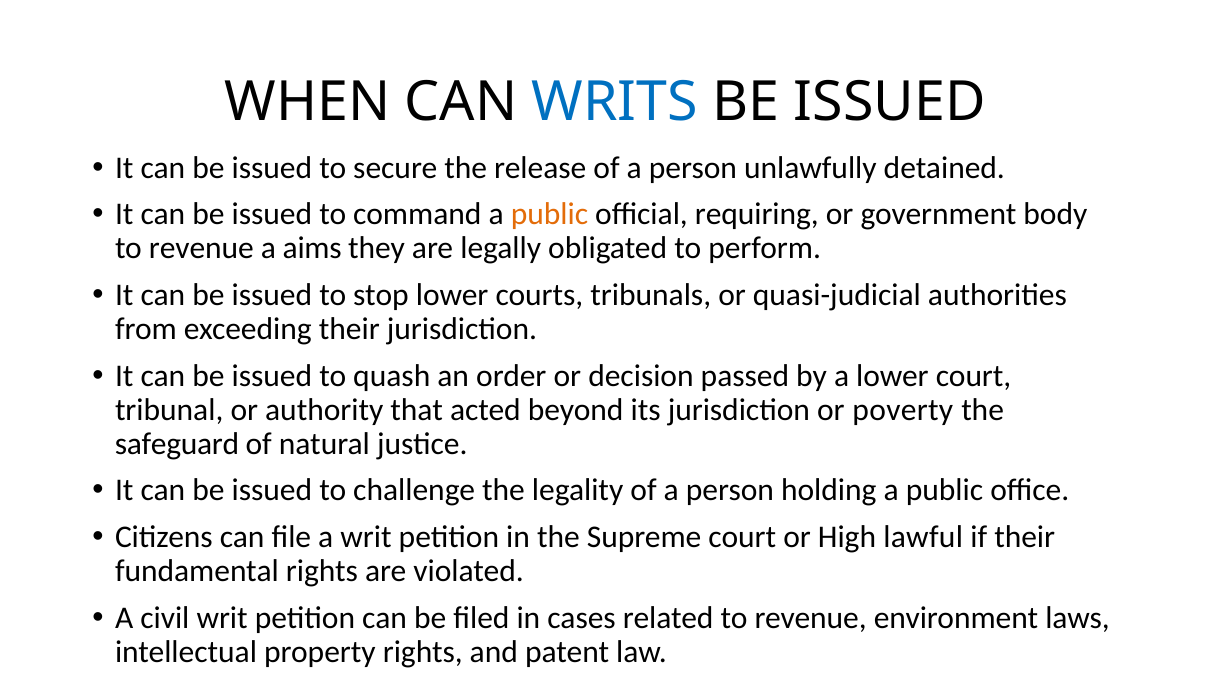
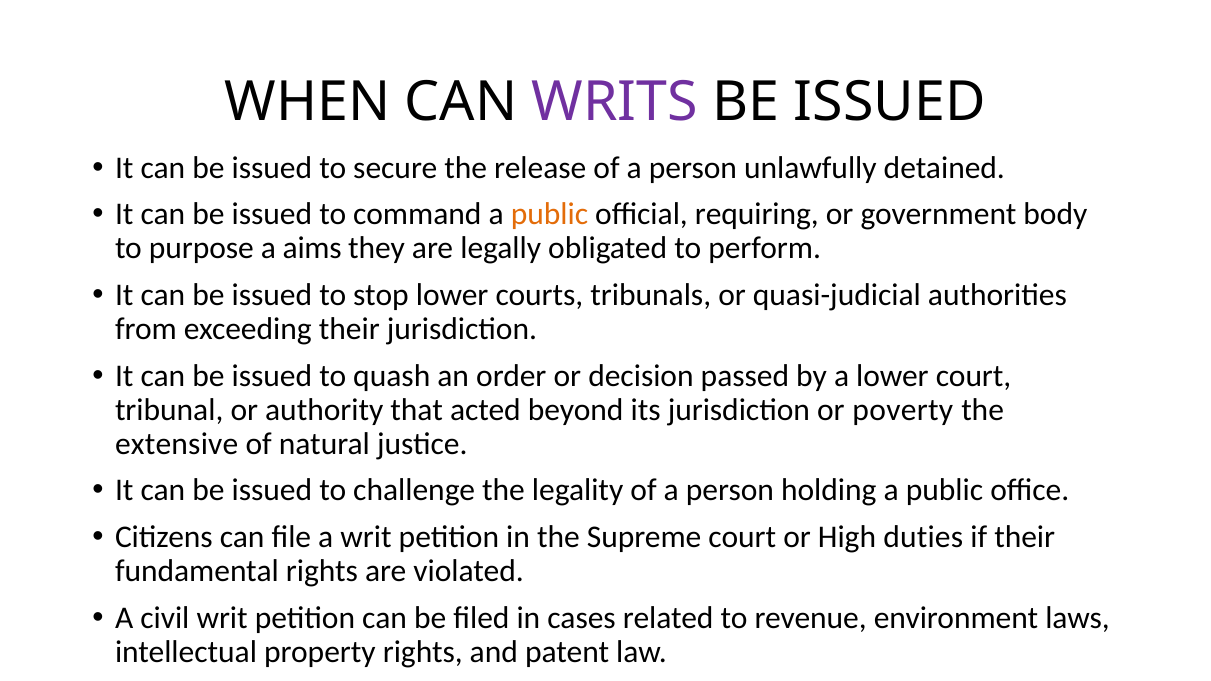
WRITS colour: blue -> purple
revenue at (201, 249): revenue -> purpose
safeguard: safeguard -> extensive
lawful: lawful -> duties
